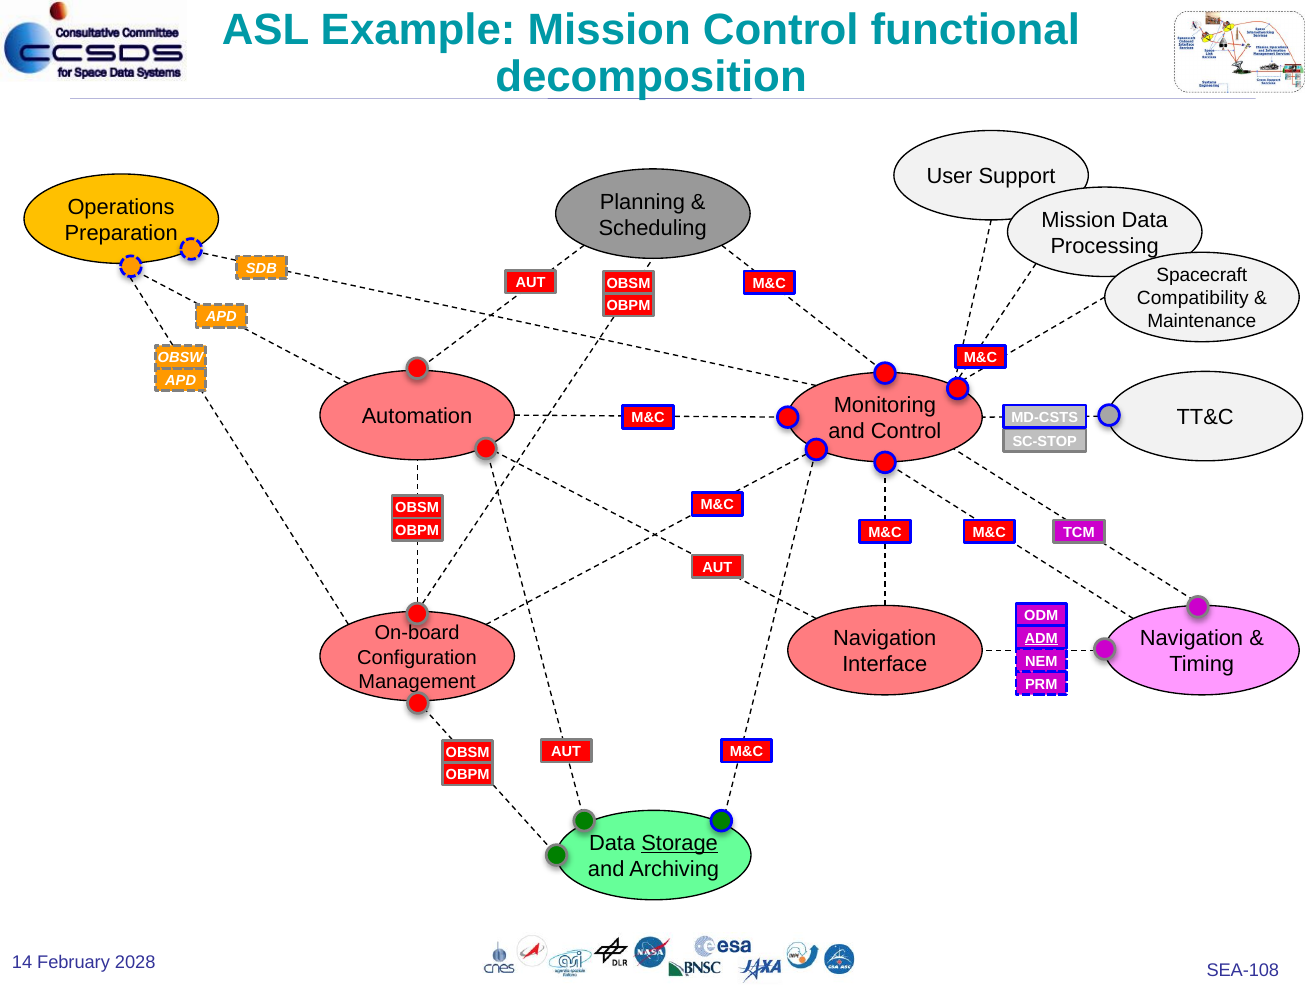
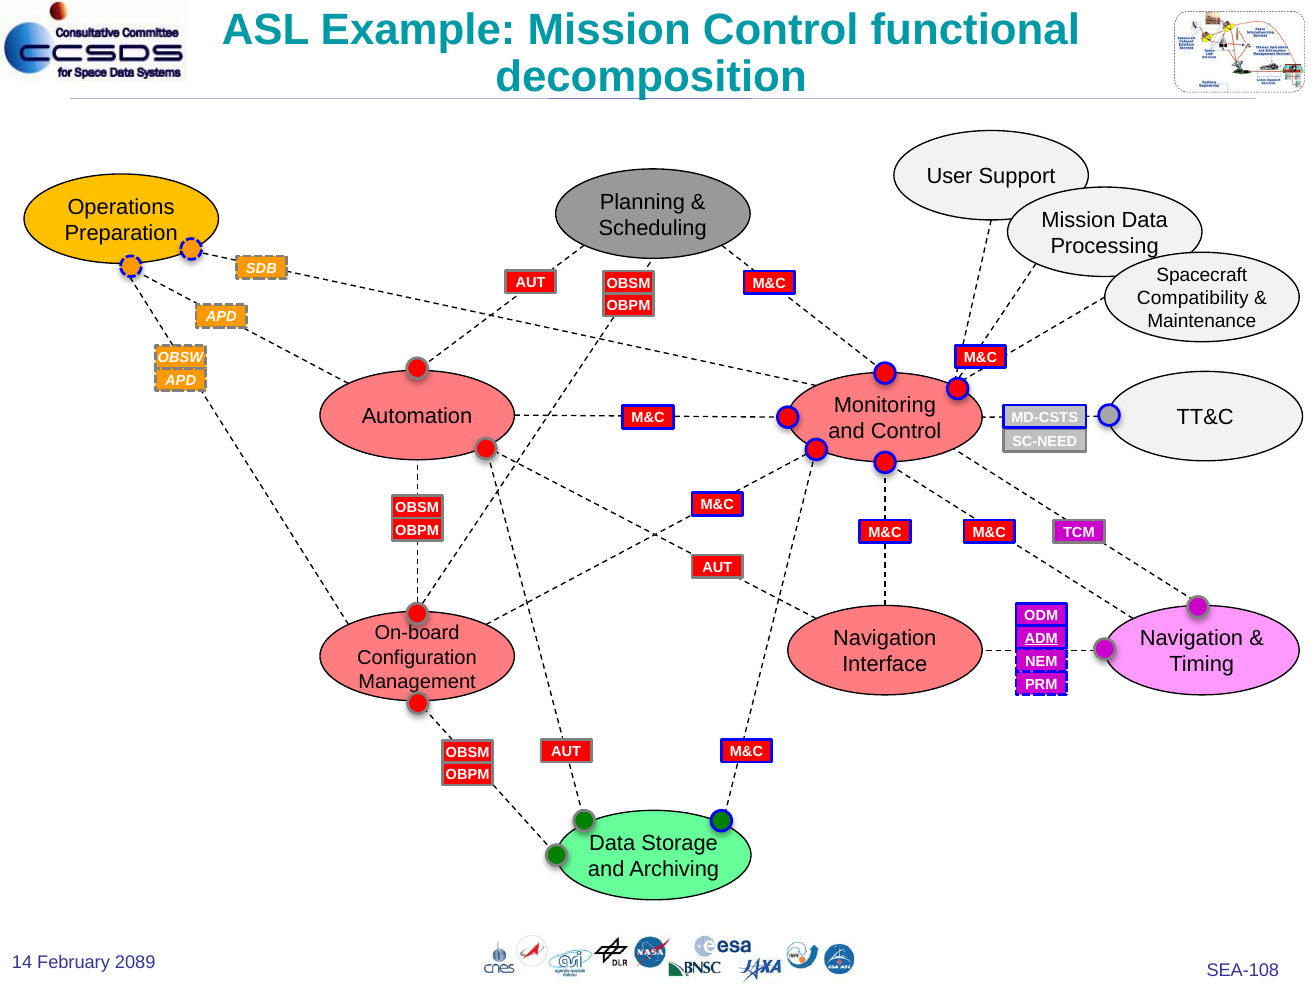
SC-STOP: SC-STOP -> SC-NEED
Storage underline: present -> none
2028: 2028 -> 2089
